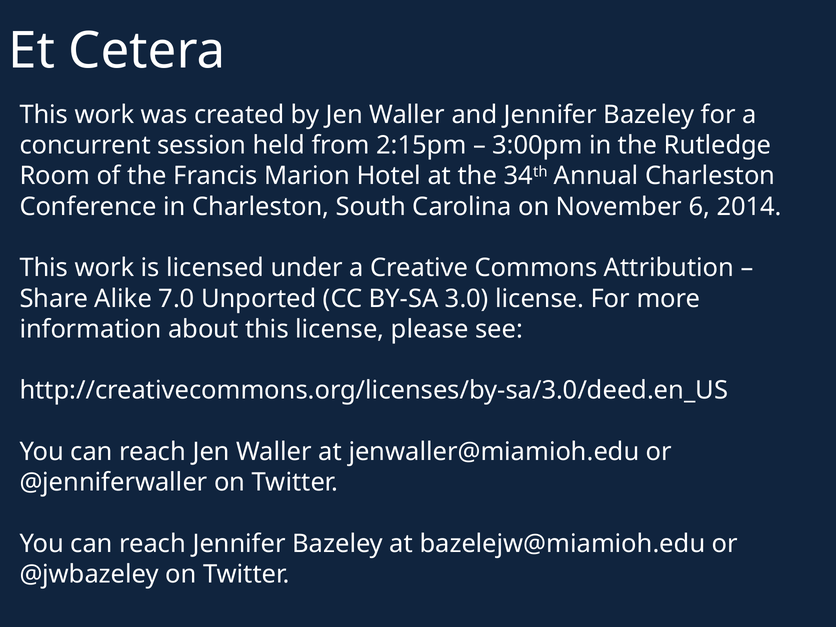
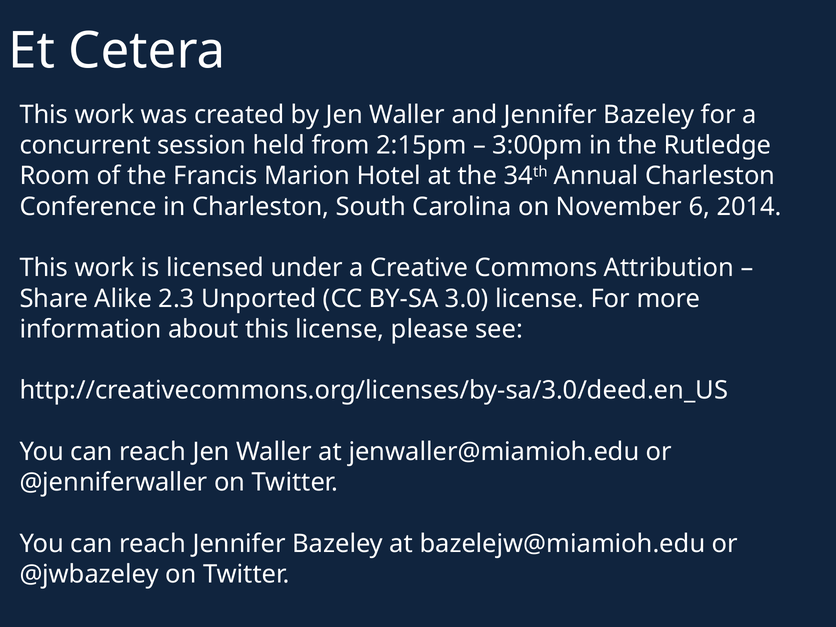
7.0: 7.0 -> 2.3
